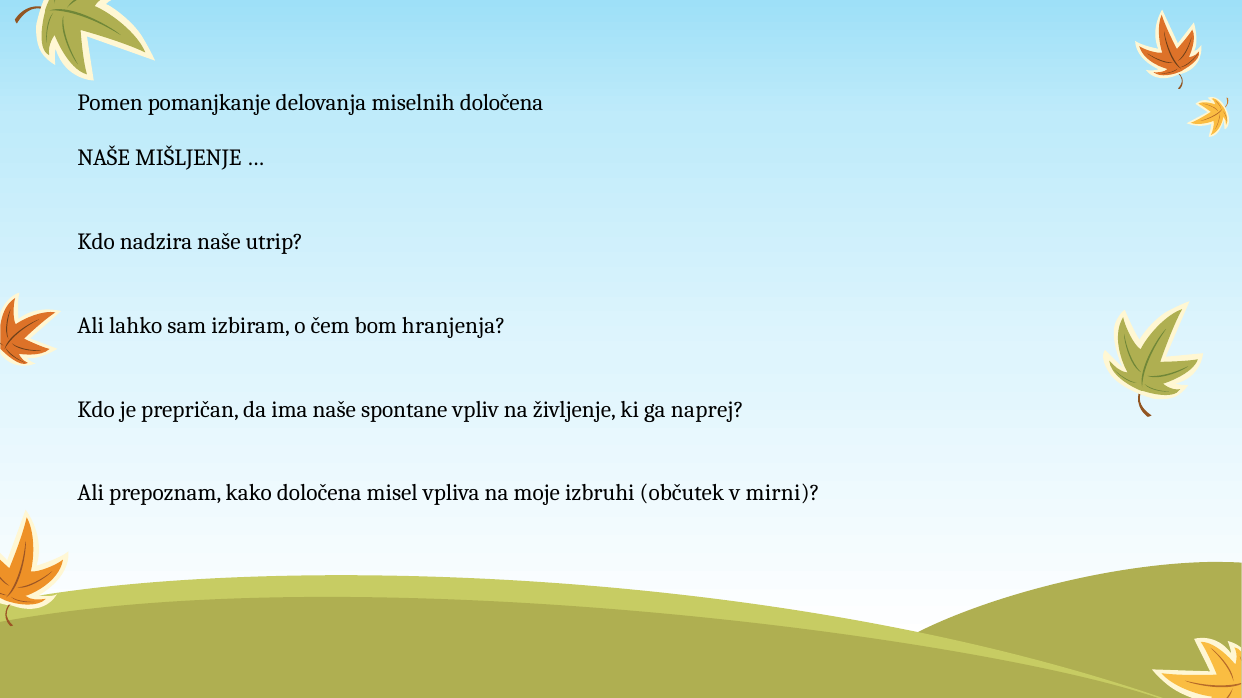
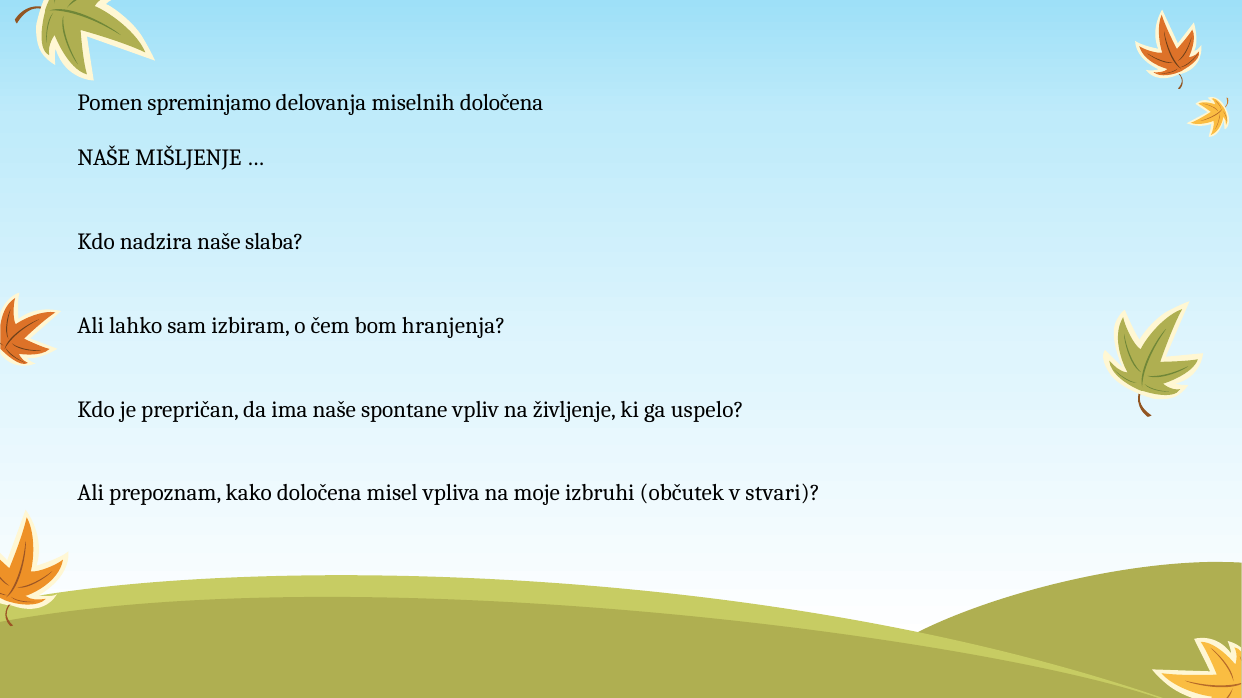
pomanjkanje: pomanjkanje -> spreminjamo
utrip: utrip -> slaba
naprej: naprej -> uspelo
mirni: mirni -> stvari
